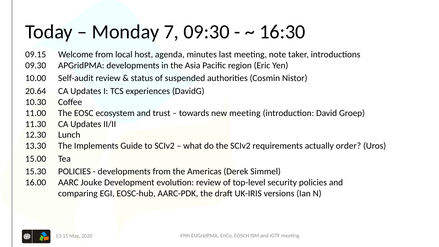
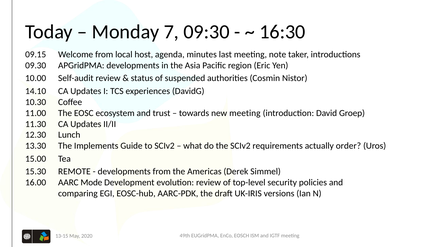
20.64: 20.64 -> 14.10
15.30 POLICIES: POLICIES -> REMOTE
Jouke: Jouke -> Mode
